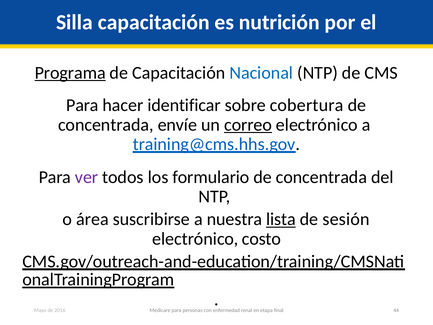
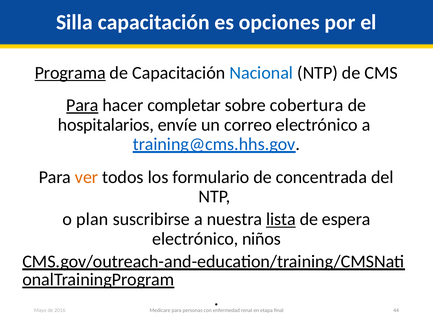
nutrición: nutrición -> opciones
Para at (82, 105) underline: none -> present
identificar: identificar -> completar
concentrada at (106, 125): concentrada -> hospitalarios
correo underline: present -> none
ver colour: purple -> orange
área: área -> plan
sesión: sesión -> espera
costo: costo -> niños
